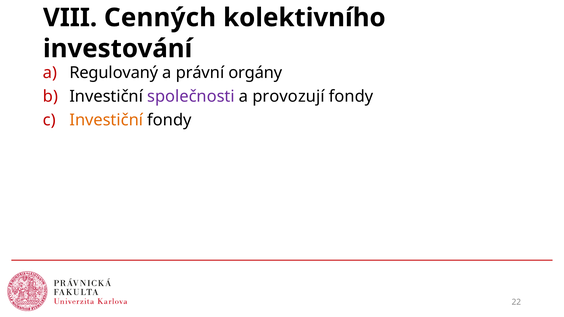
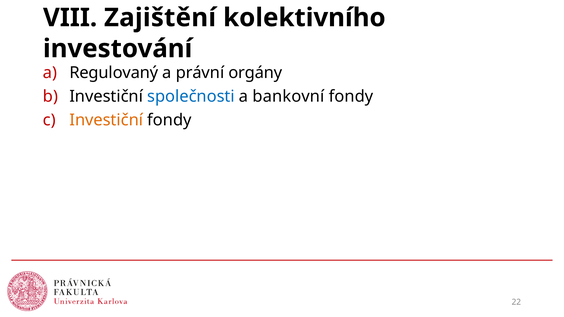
Cenných: Cenných -> Zajištění
společnosti colour: purple -> blue
provozují: provozují -> bankovní
